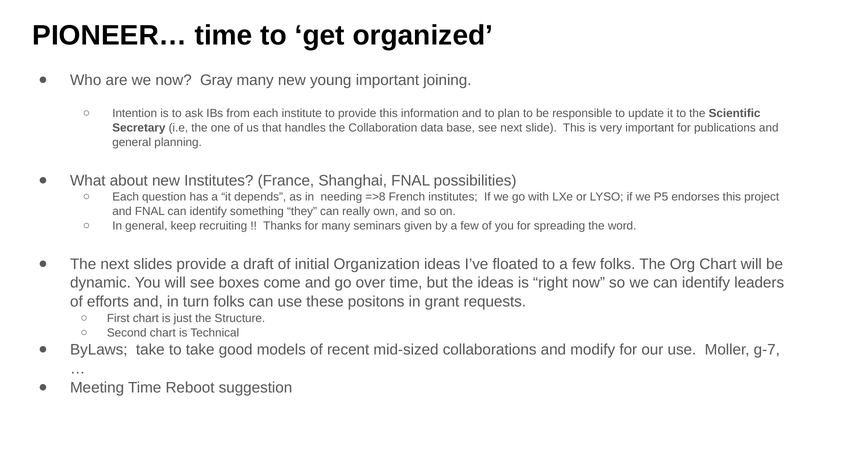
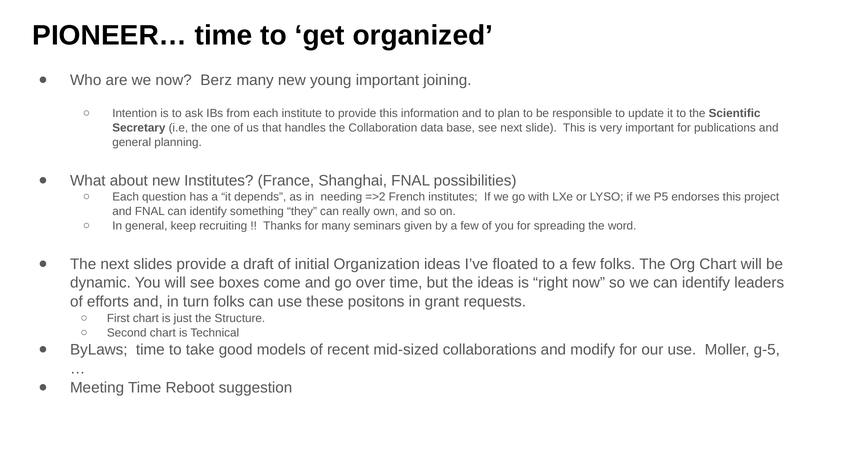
Gray: Gray -> Berz
=>8: =>8 -> =>2
ByLaws take: take -> time
g-7: g-7 -> g-5
